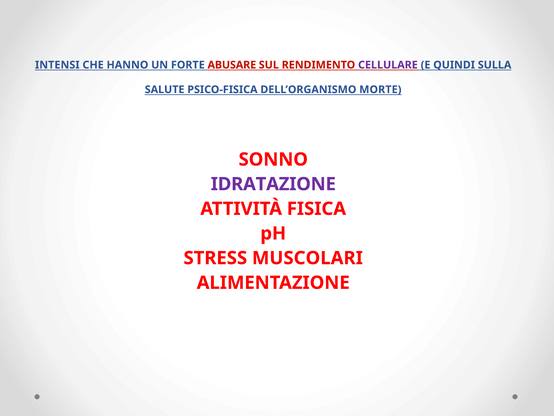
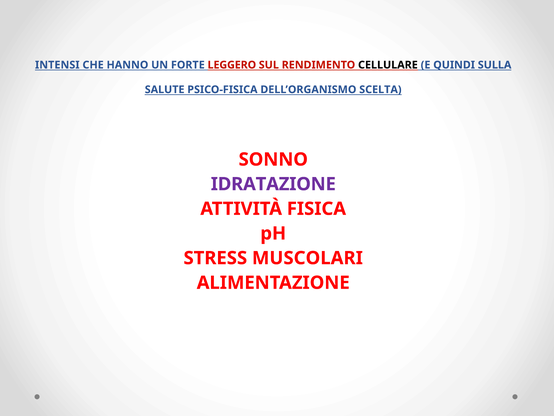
ABUSARE: ABUSARE -> LEGGERO
CELLULARE colour: purple -> black
MORTE: MORTE -> SCELTA
